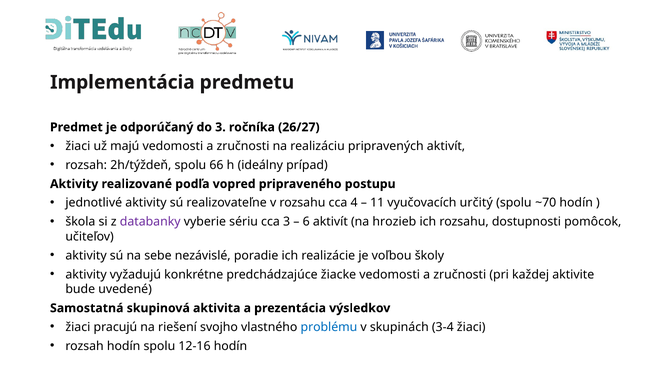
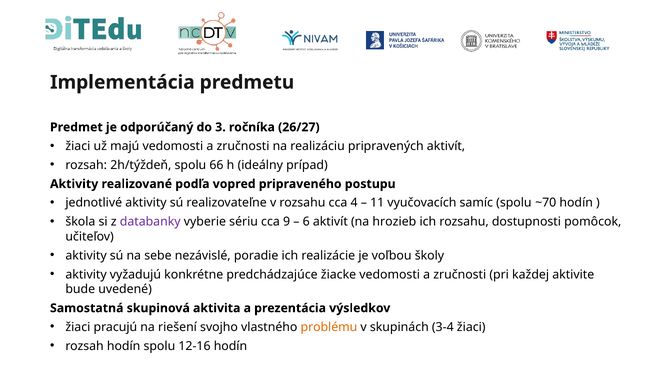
určitý: určitý -> samíc
cca 3: 3 -> 9
problému colour: blue -> orange
